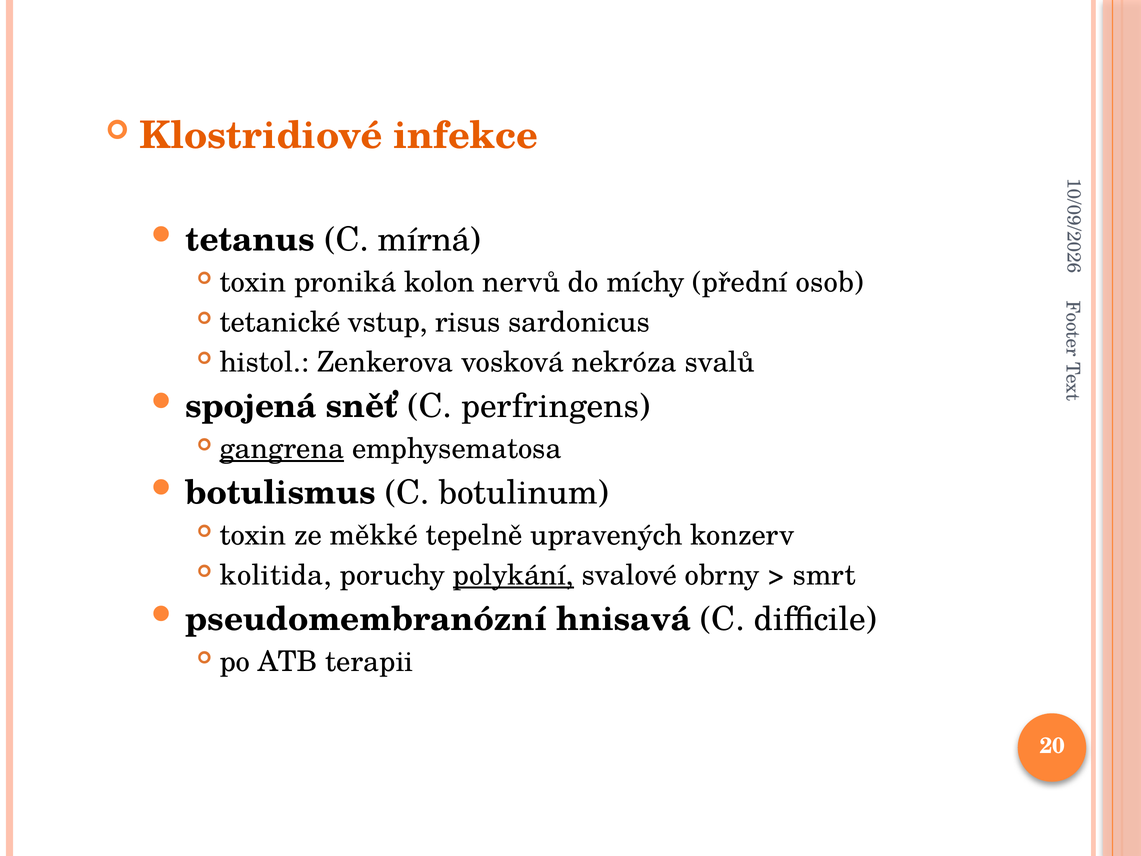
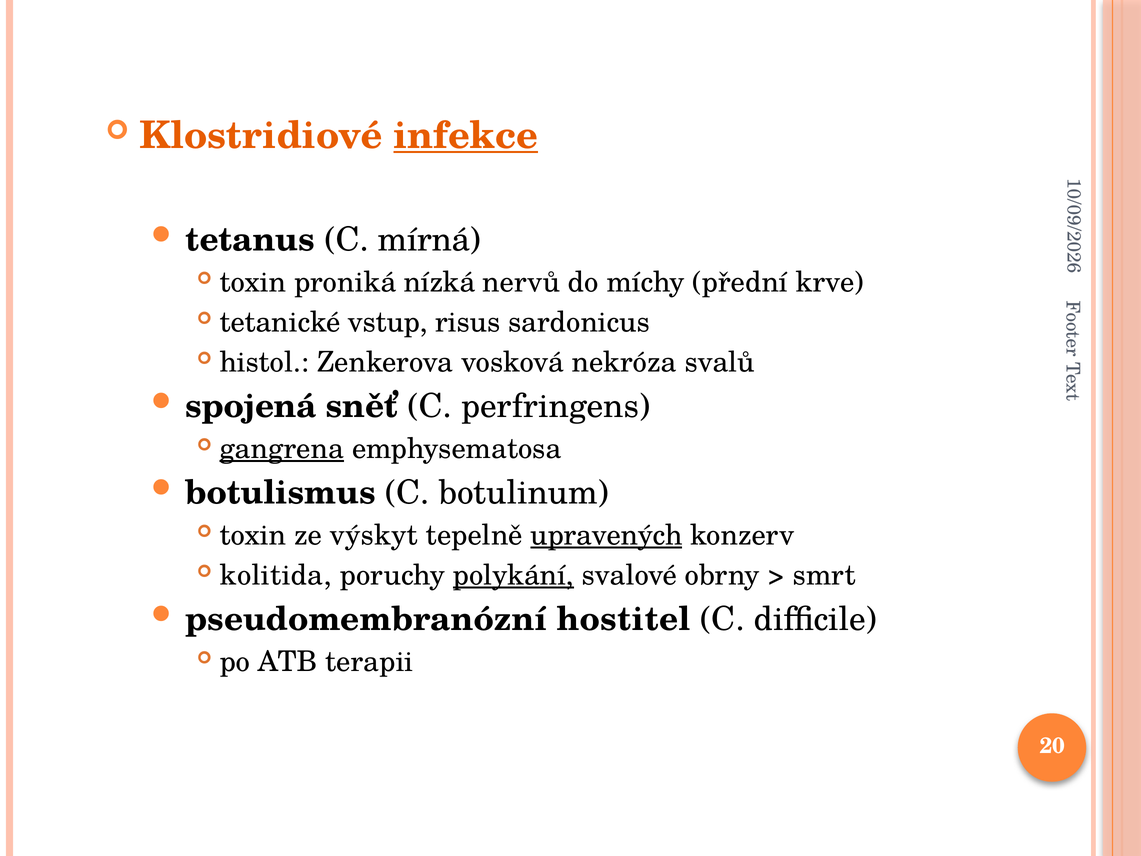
infekce underline: none -> present
kolon: kolon -> nízká
osob: osob -> krve
měkké: měkké -> výskyt
upravených underline: none -> present
hnisavá: hnisavá -> hostitel
